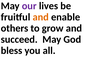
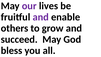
and at (41, 17) colour: orange -> purple
